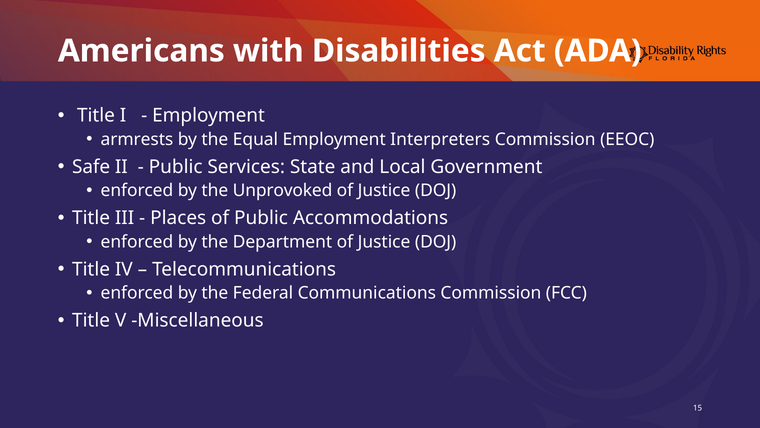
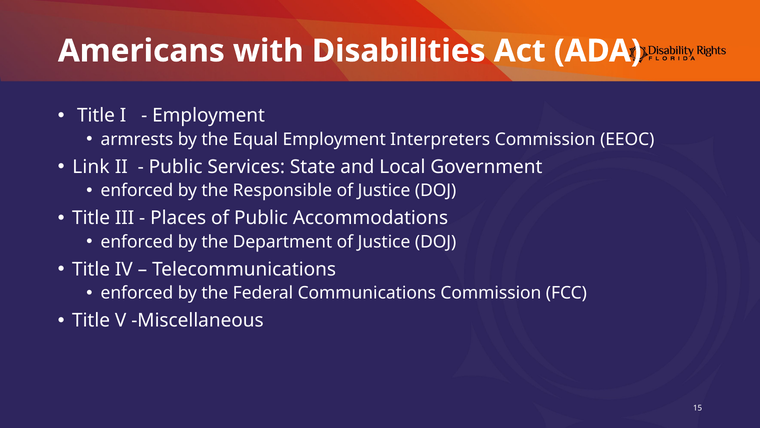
Safe: Safe -> Link
Unprovoked: Unprovoked -> Responsible
